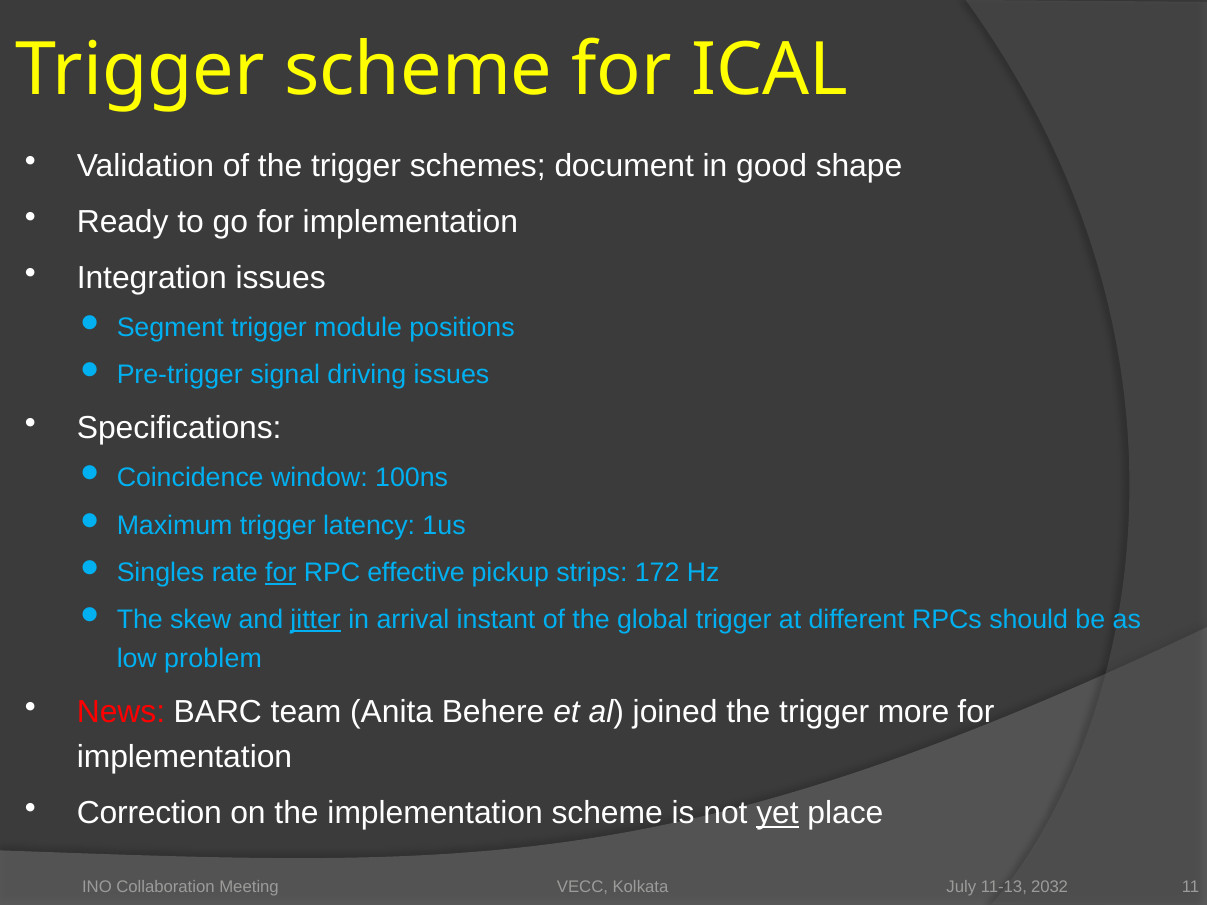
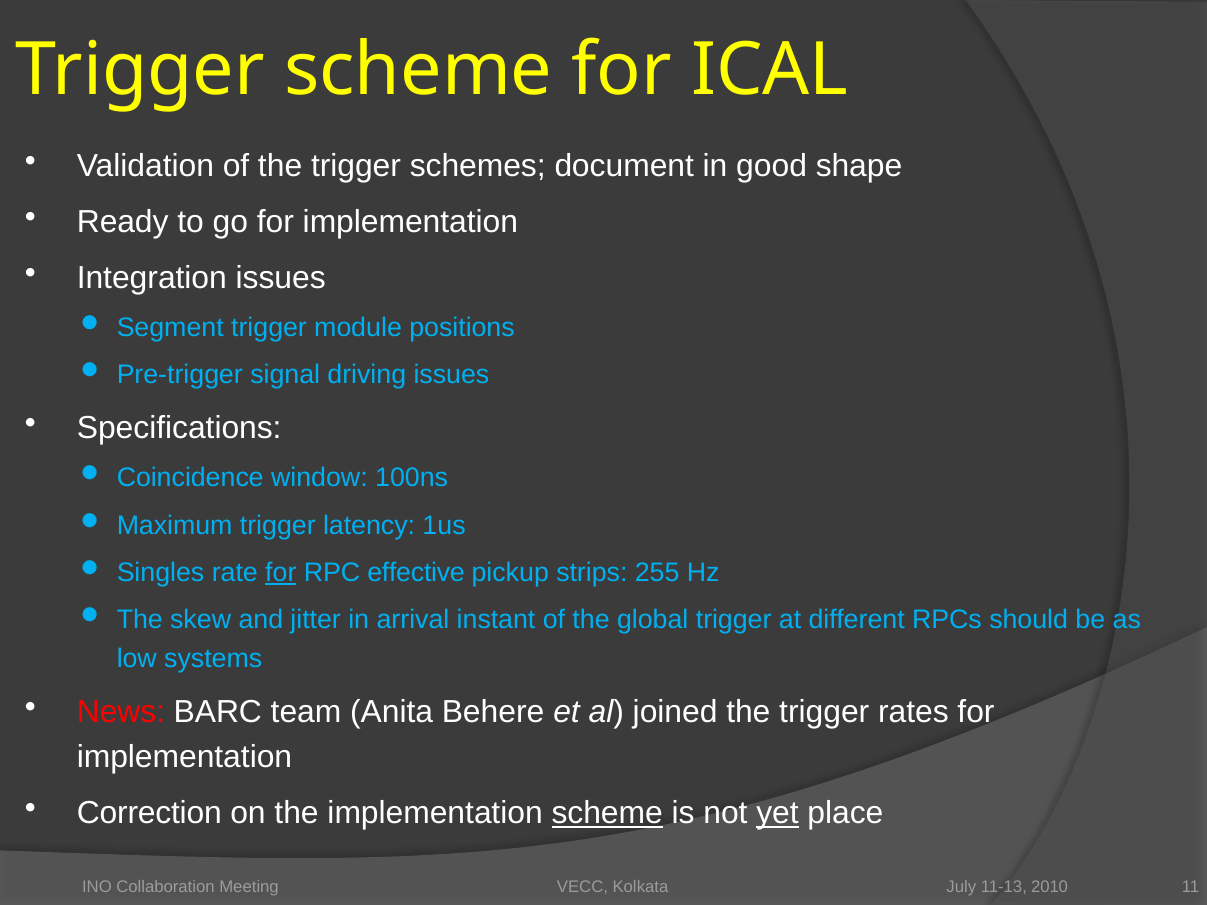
172: 172 -> 255
jitter underline: present -> none
problem: problem -> systems
more: more -> rates
scheme at (607, 813) underline: none -> present
2032: 2032 -> 2010
